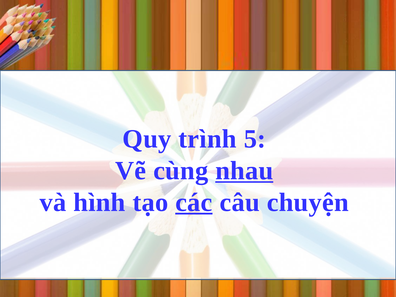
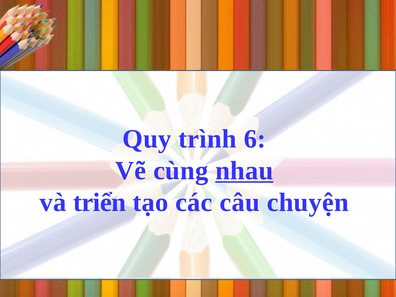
5: 5 -> 6
hình: hình -> triển
các underline: present -> none
